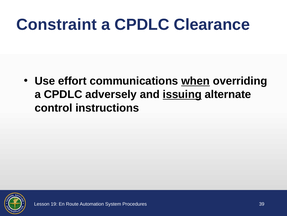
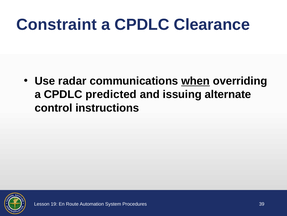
effort: effort -> radar
adversely: adversely -> predicted
issuing underline: present -> none
